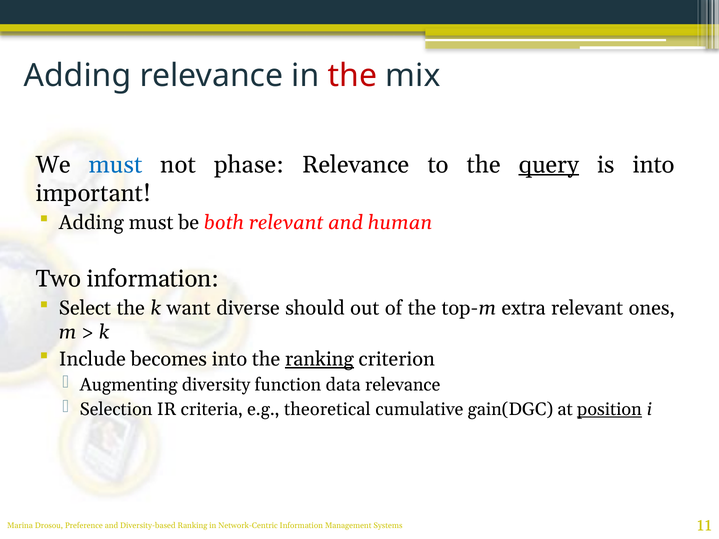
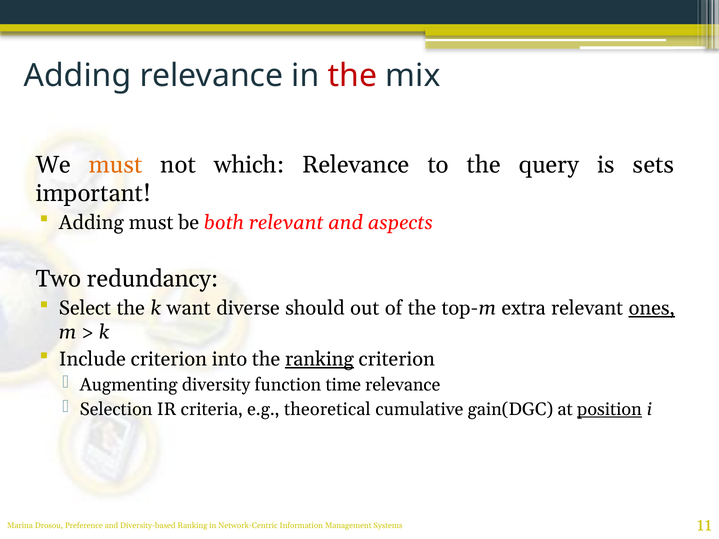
must at (116, 165) colour: blue -> orange
phase: phase -> which
query underline: present -> none
is into: into -> sets
human: human -> aspects
Two information: information -> redundancy
ones underline: none -> present
Include becomes: becomes -> criterion
data: data -> time
